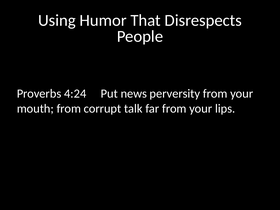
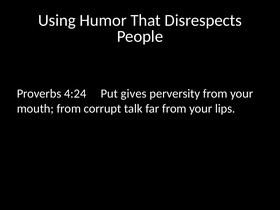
news: news -> gives
